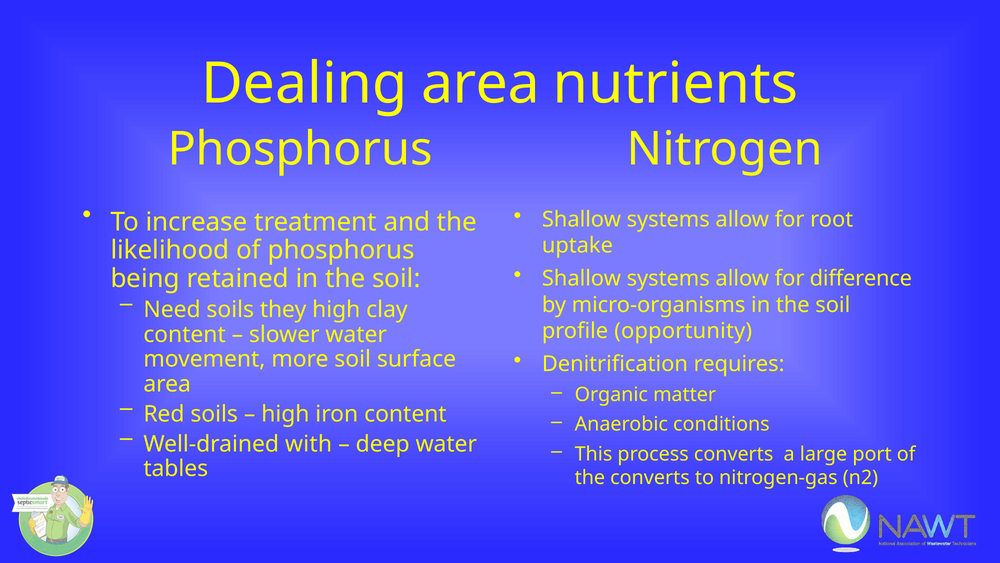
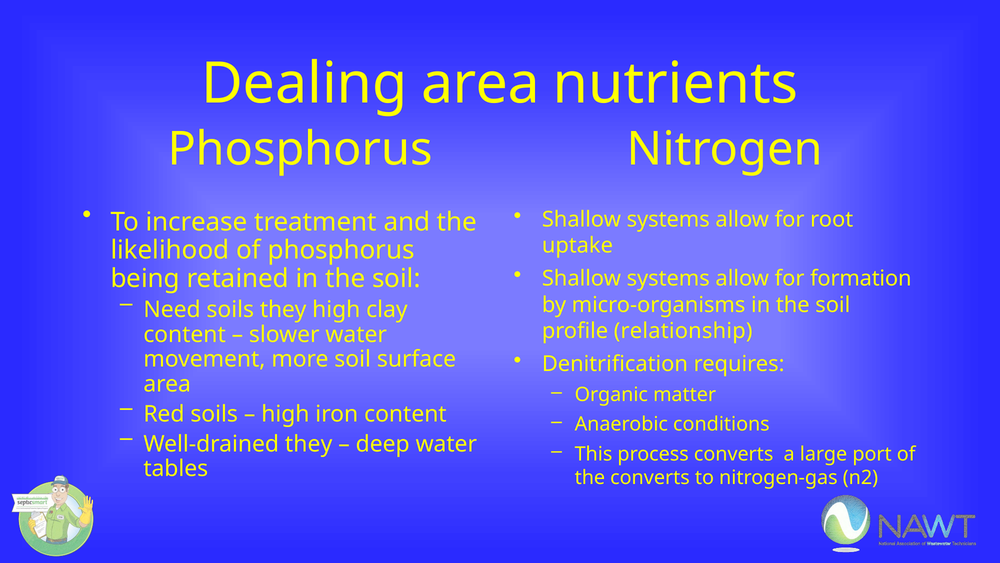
difference: difference -> formation
opportunity: opportunity -> relationship
Well-drained with: with -> they
